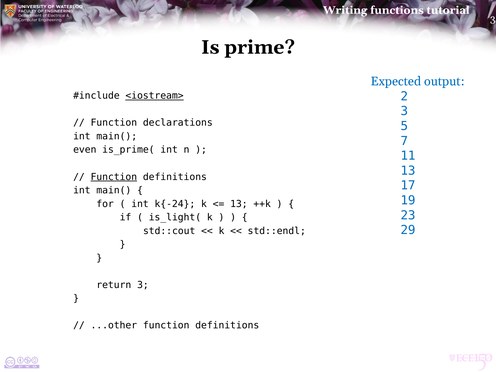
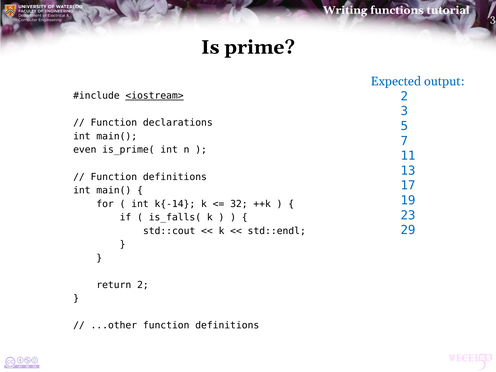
Function at (114, 177) underline: present -> none
k{-24: k{-24 -> k{-14
13 at (239, 204): 13 -> 32
is_light(: is_light( -> is_falls(
return 3: 3 -> 2
